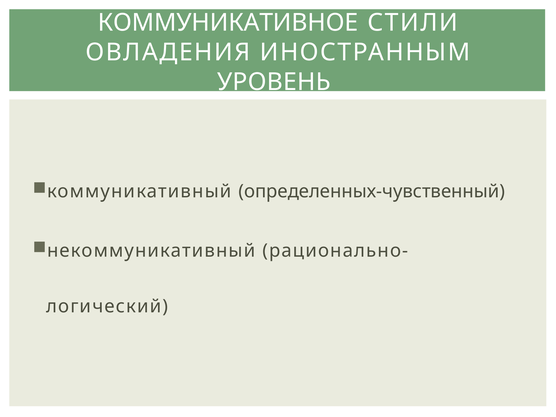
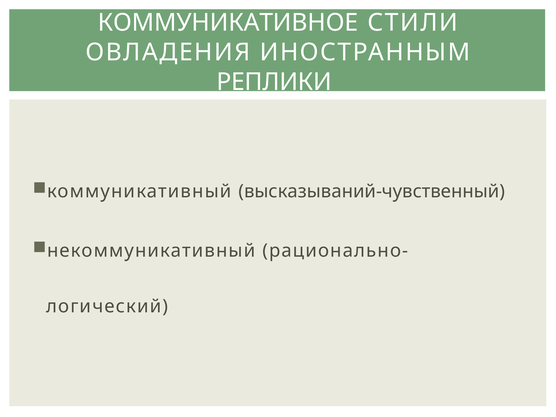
УРОВЕНЬ: УРОВЕНЬ -> РЕПЛИКИ
определенных-чувственный: определенных-чувственный -> высказываний-чувственный
